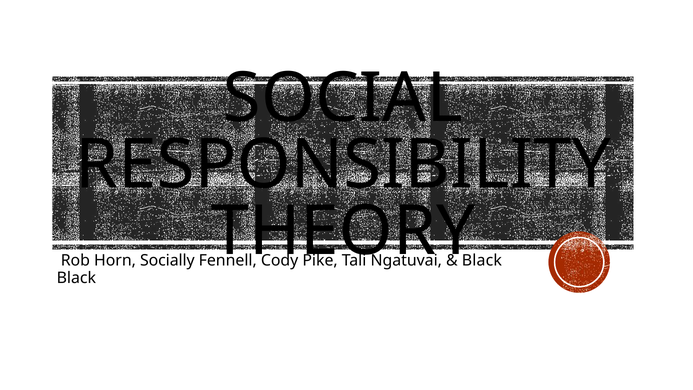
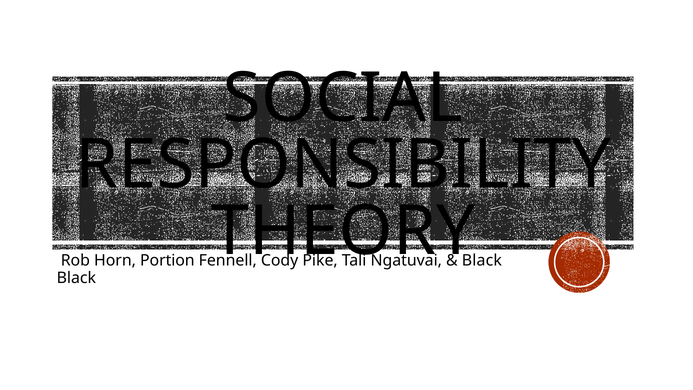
Socially: Socially -> Portion
